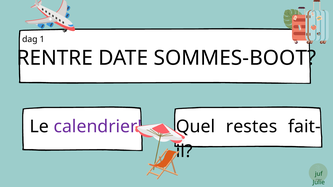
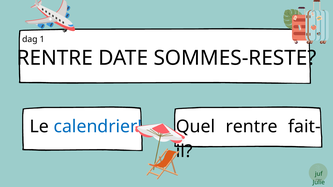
SOMMES-BOOT: SOMMES-BOOT -> SOMMES-RESTE
calendrier colour: purple -> blue
restes at (252, 127): restes -> rentre
